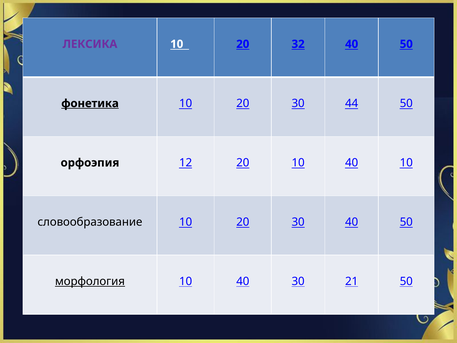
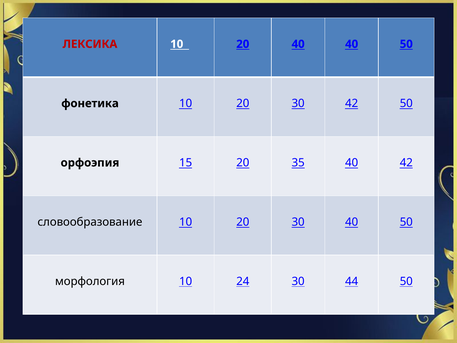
ЛЕКСИКА colour: purple -> red
20 32: 32 -> 40
фонетика underline: present -> none
30 44: 44 -> 42
12: 12 -> 15
20 10: 10 -> 35
40 10: 10 -> 42
морфология underline: present -> none
40 at (243, 281): 40 -> 24
21: 21 -> 44
